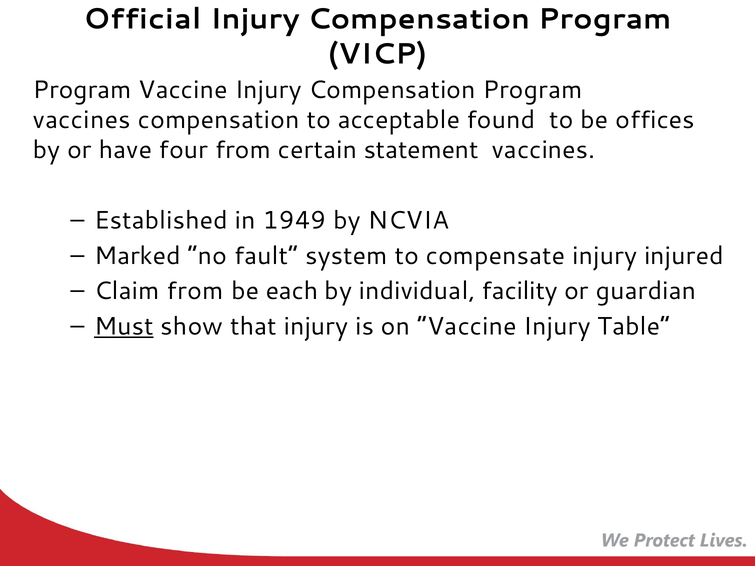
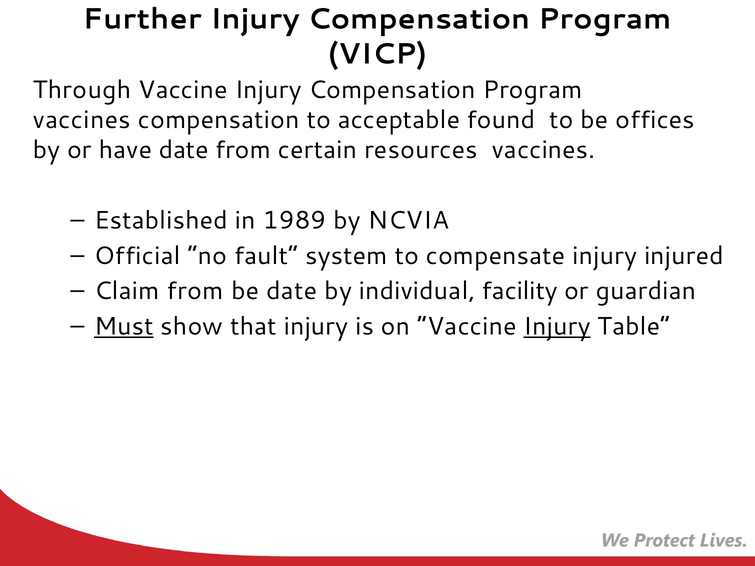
Official: Official -> Further
Program at (82, 90): Program -> Through
have four: four -> date
statement: statement -> resources
1949: 1949 -> 1989
Marked: Marked -> Official
be each: each -> date
Injury at (557, 326) underline: none -> present
